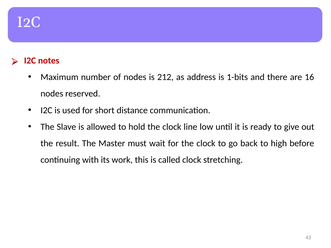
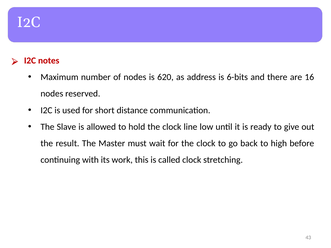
212: 212 -> 620
1-bits: 1-bits -> 6-bits
